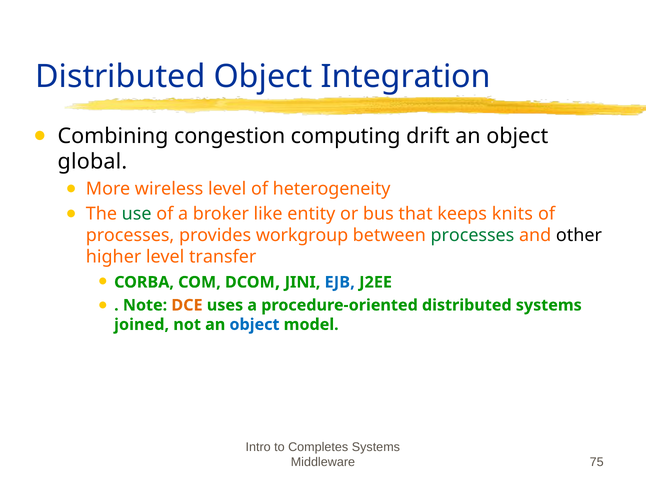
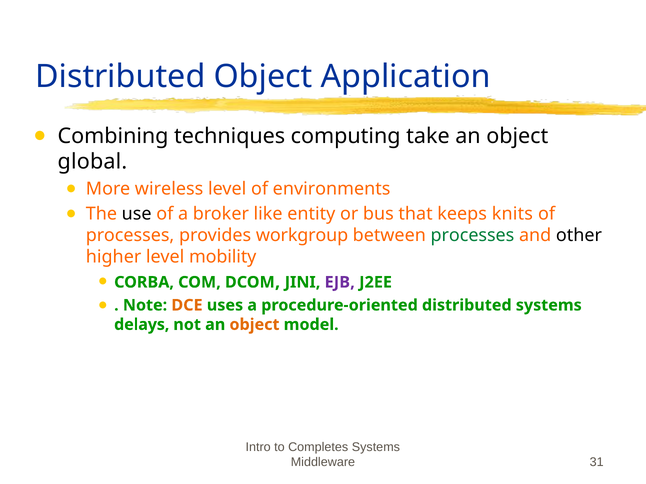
Integration: Integration -> Application
congestion: congestion -> techniques
drift: drift -> take
heterogeneity: heterogeneity -> environments
use colour: green -> black
transfer: transfer -> mobility
EJB colour: blue -> purple
joined: joined -> delays
object at (254, 325) colour: blue -> orange
75: 75 -> 31
